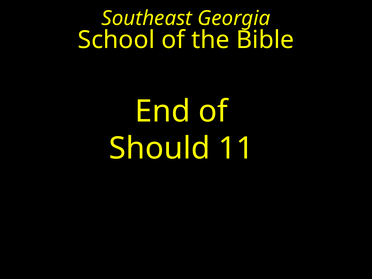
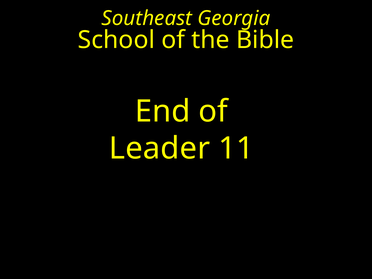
Should: Should -> Leader
